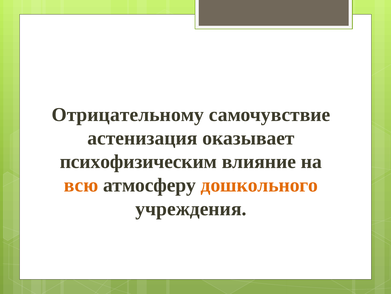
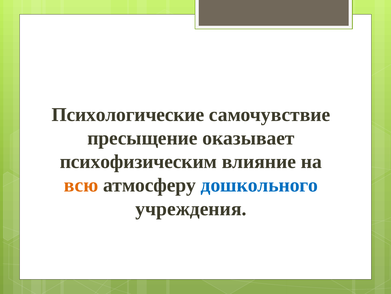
Отрицательному: Отрицательному -> Психологические
астенизация: астенизация -> пресыщение
дошкольного colour: orange -> blue
